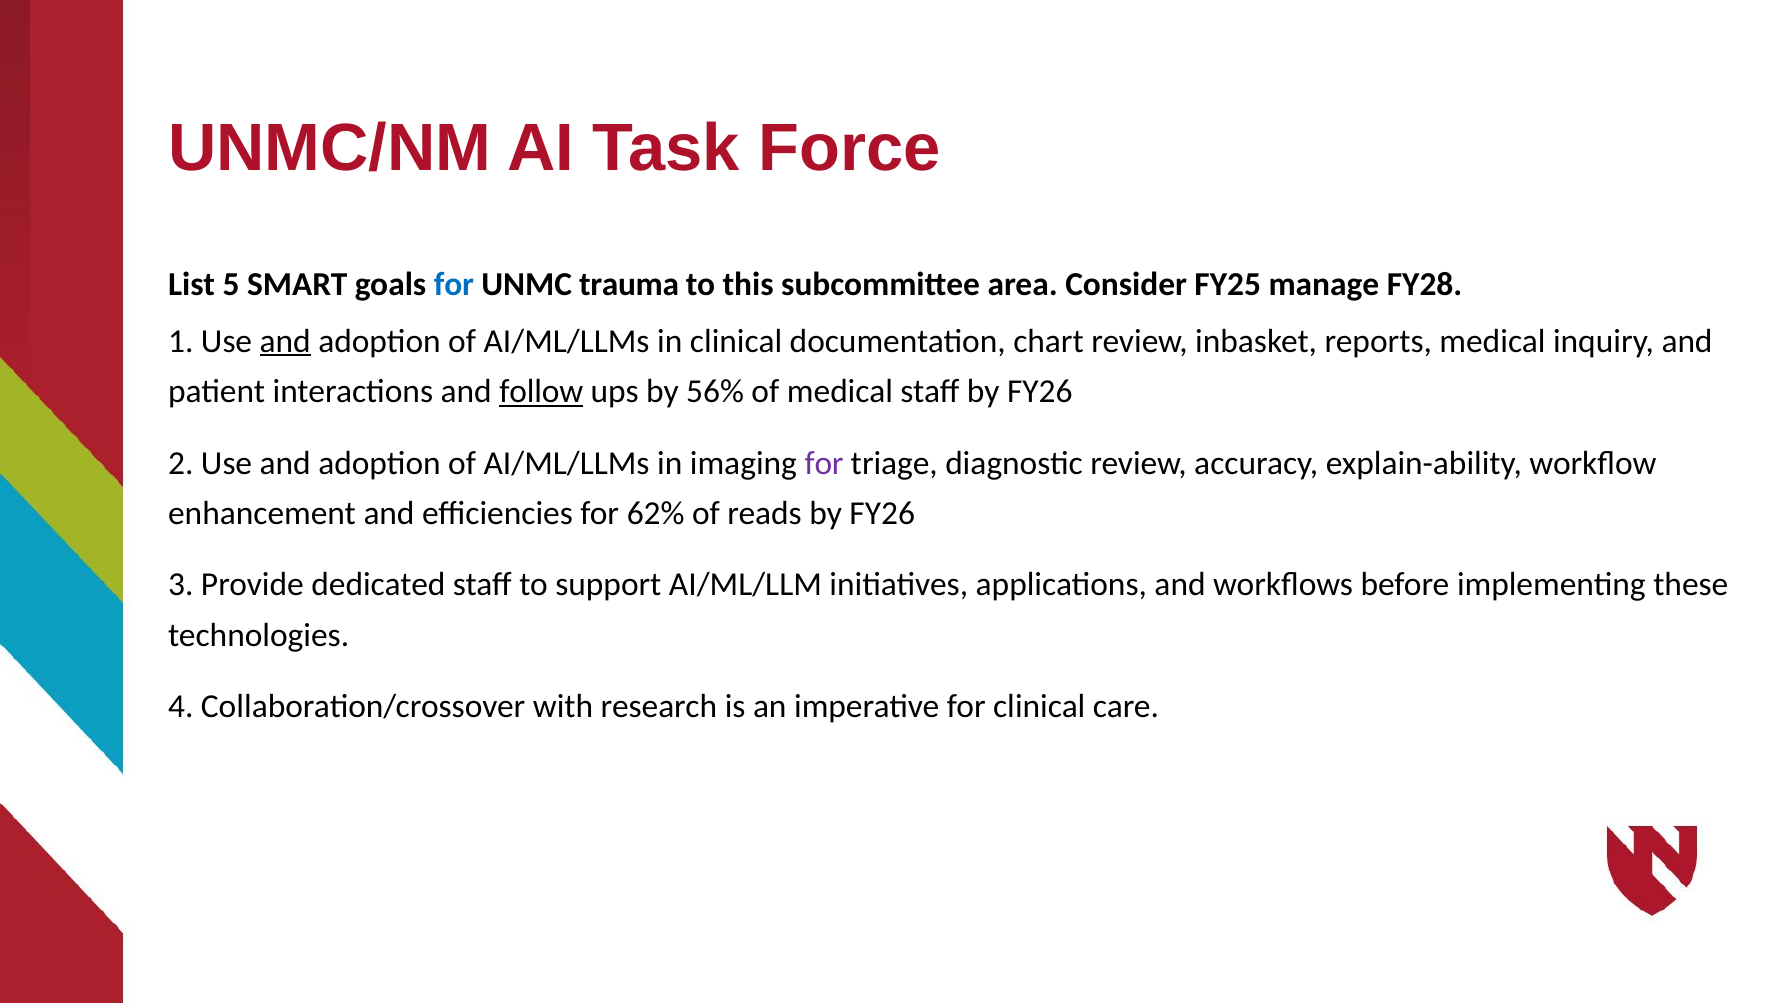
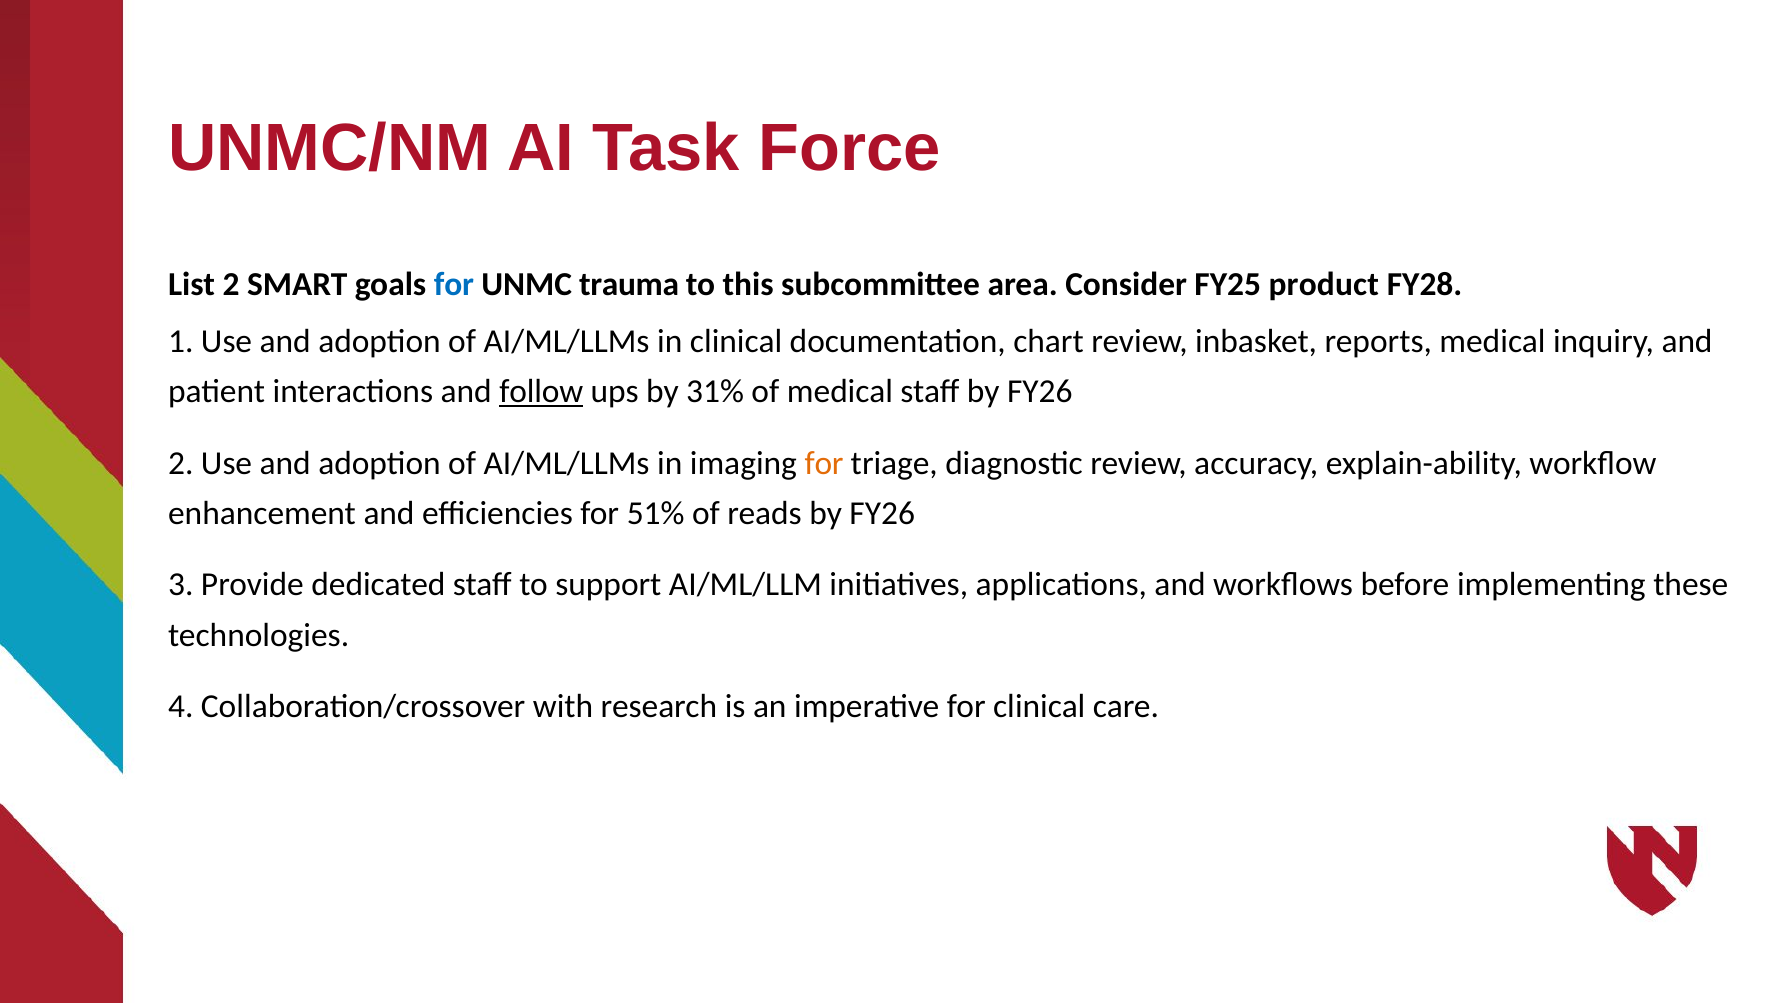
List 5: 5 -> 2
manage: manage -> product
and at (285, 341) underline: present -> none
56%: 56% -> 31%
for at (824, 463) colour: purple -> orange
62%: 62% -> 51%
